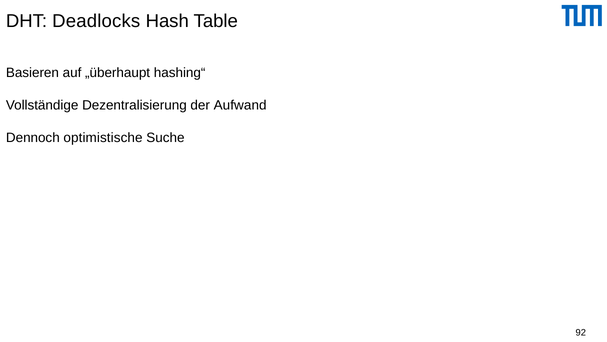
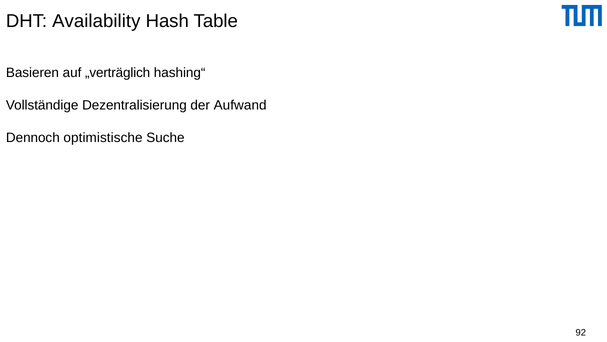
Deadlocks: Deadlocks -> Availability
„überhaupt: „überhaupt -> „verträglich
